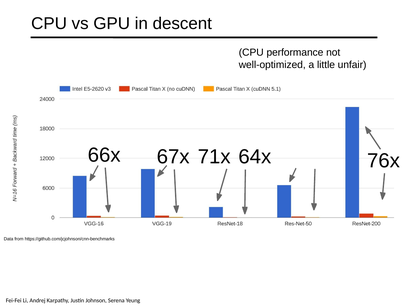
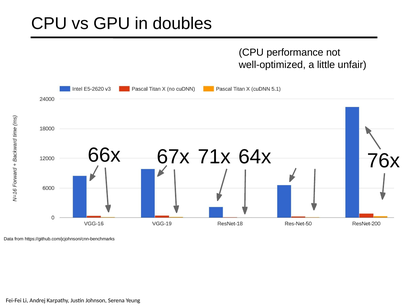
descent: descent -> doubles
